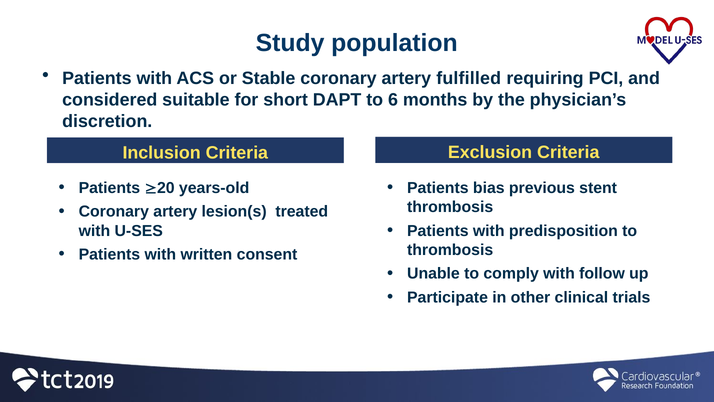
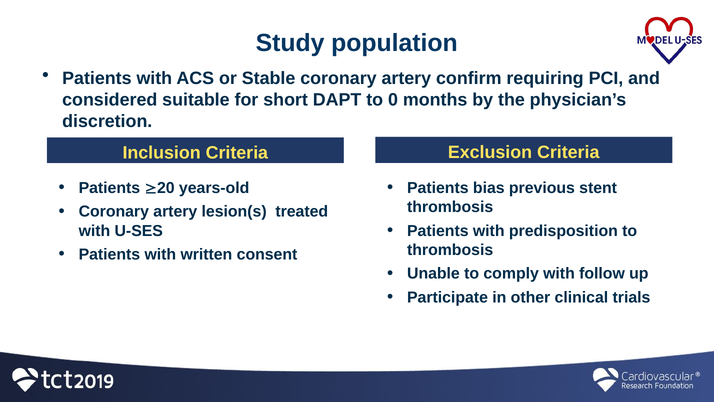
fulfilled: fulfilled -> confirm
6: 6 -> 0
